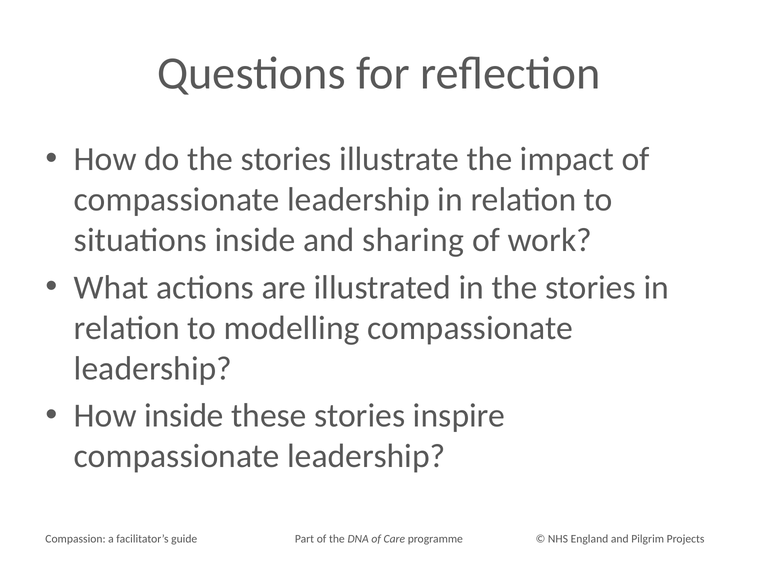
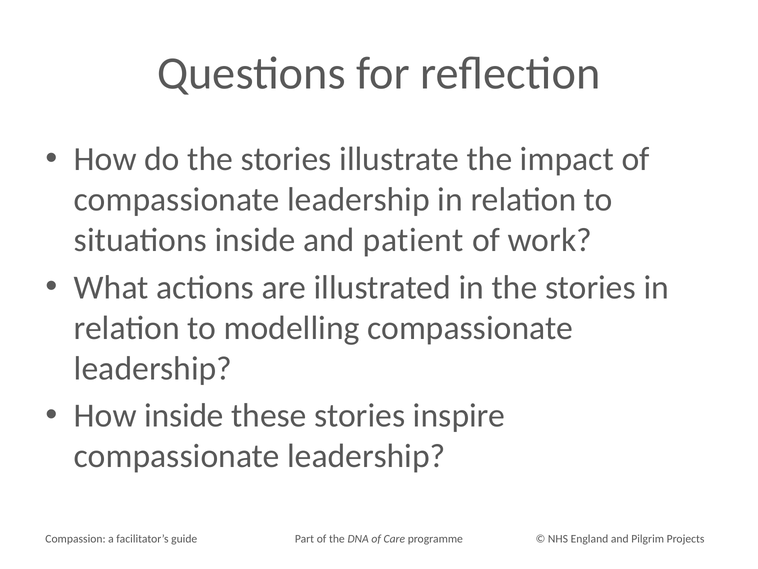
sharing: sharing -> patient
